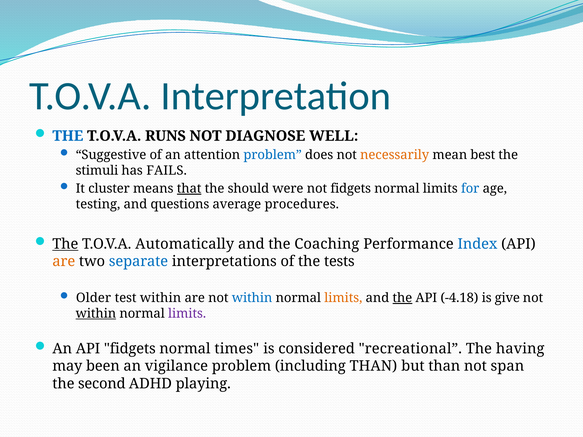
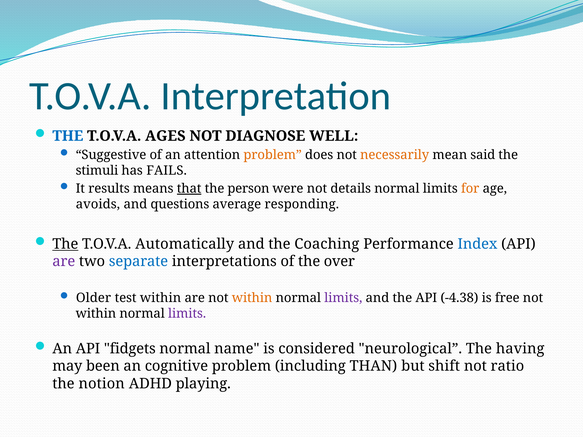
RUNS: RUNS -> AGES
problem at (273, 155) colour: blue -> orange
best: best -> said
cluster: cluster -> results
should: should -> person
not fidgets: fidgets -> details
for colour: blue -> orange
testing: testing -> avoids
procedures: procedures -> responding
are at (64, 262) colour: orange -> purple
tests: tests -> over
within at (252, 298) colour: blue -> orange
limits at (343, 298) colour: orange -> purple
the at (402, 298) underline: present -> none
-4.18: -4.18 -> -4.38
give: give -> free
within at (96, 314) underline: present -> none
times: times -> name
recreational: recreational -> neurological
vigilance: vigilance -> cognitive
but than: than -> shift
span: span -> ratio
second: second -> notion
